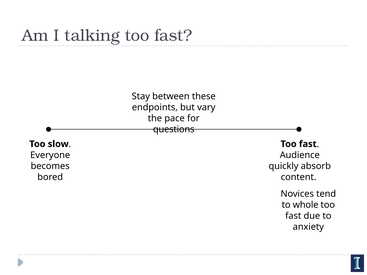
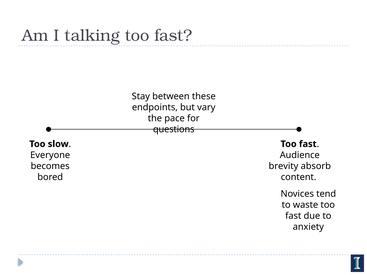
quickly: quickly -> brevity
whole: whole -> waste
